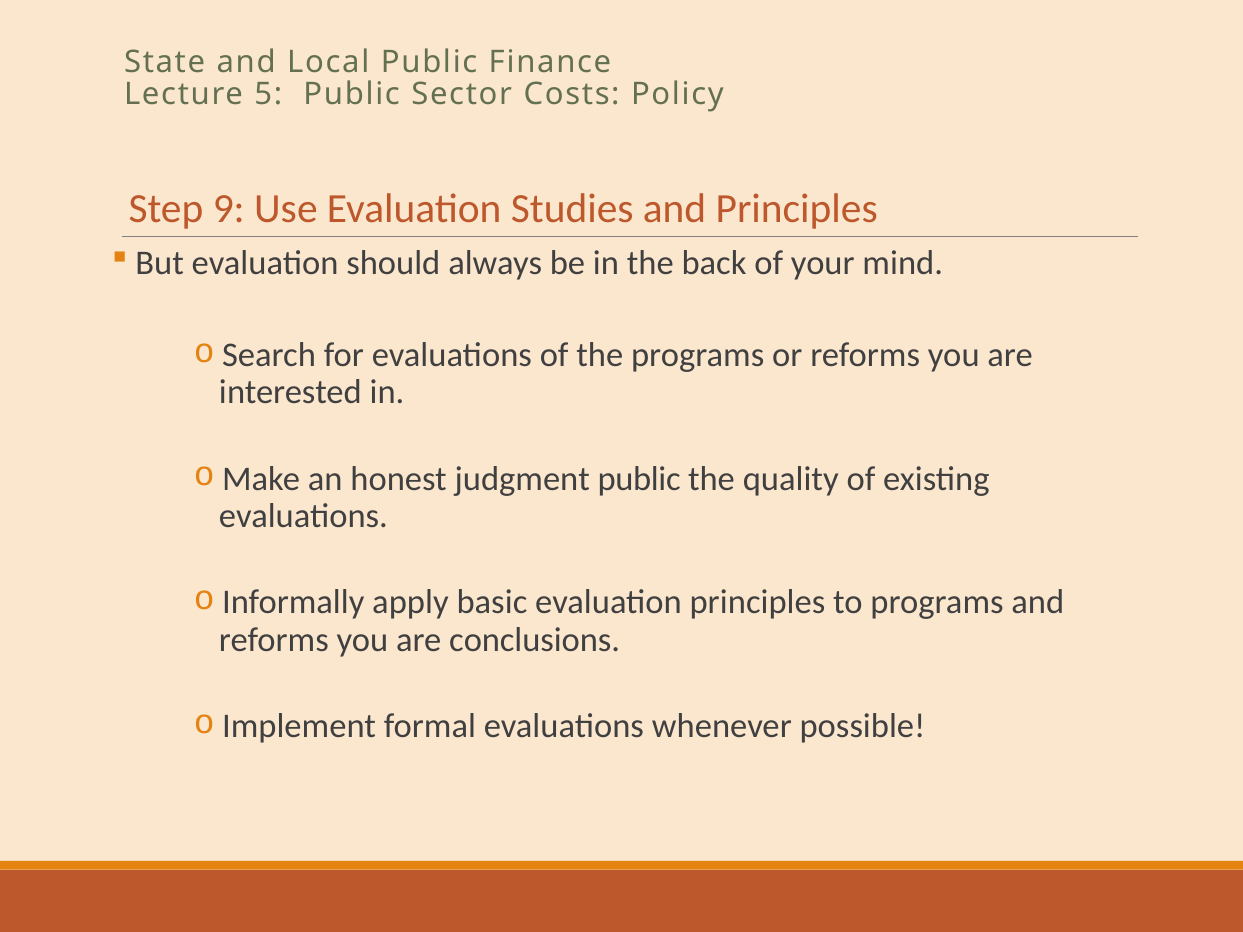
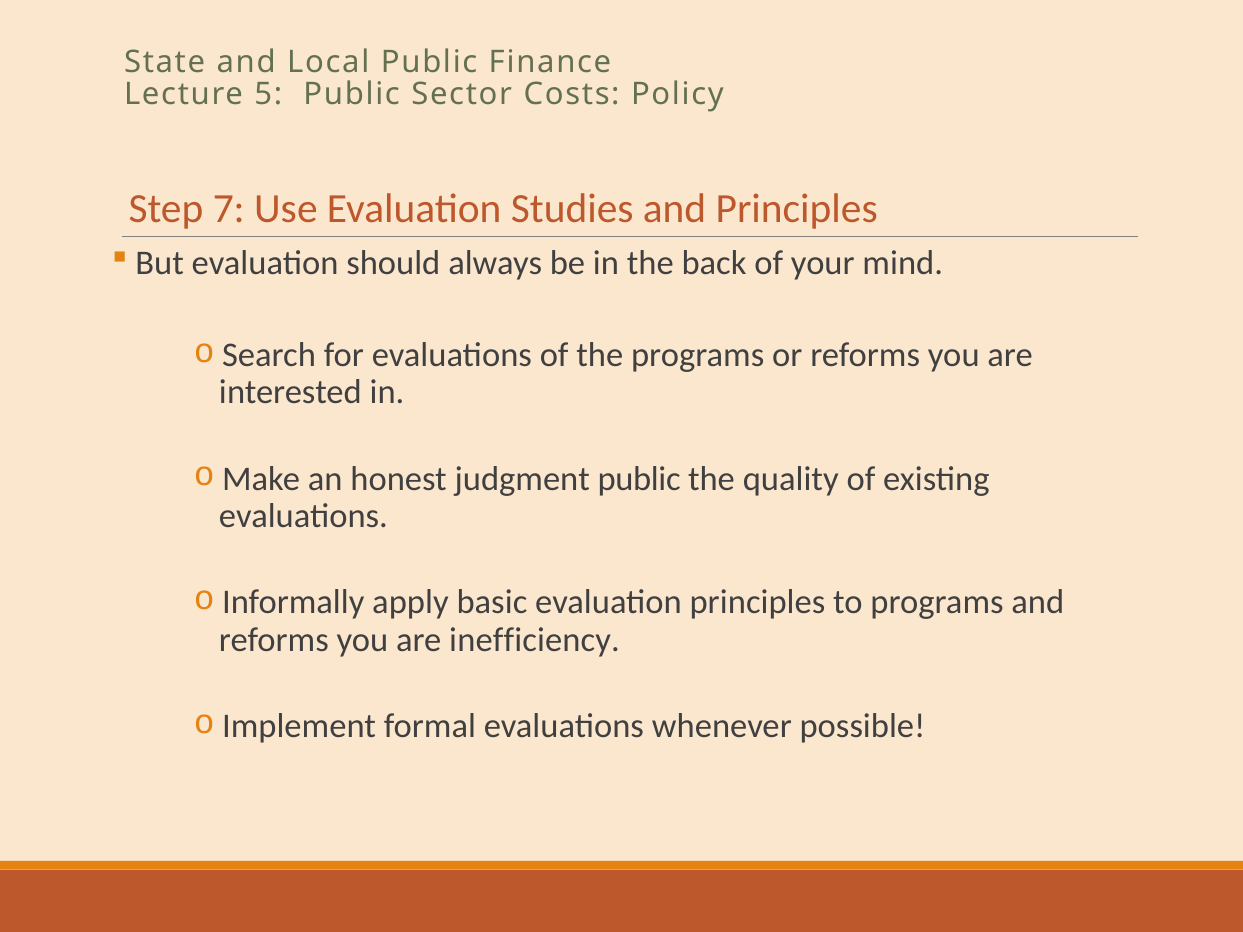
9: 9 -> 7
conclusions: conclusions -> inefficiency
